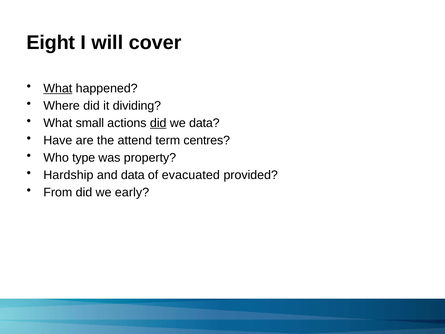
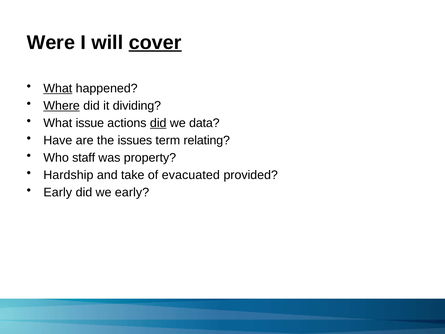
Eight: Eight -> Were
cover underline: none -> present
Where underline: none -> present
small: small -> issue
attend: attend -> issues
centres: centres -> relating
type: type -> staff
and data: data -> take
From at (58, 192): From -> Early
